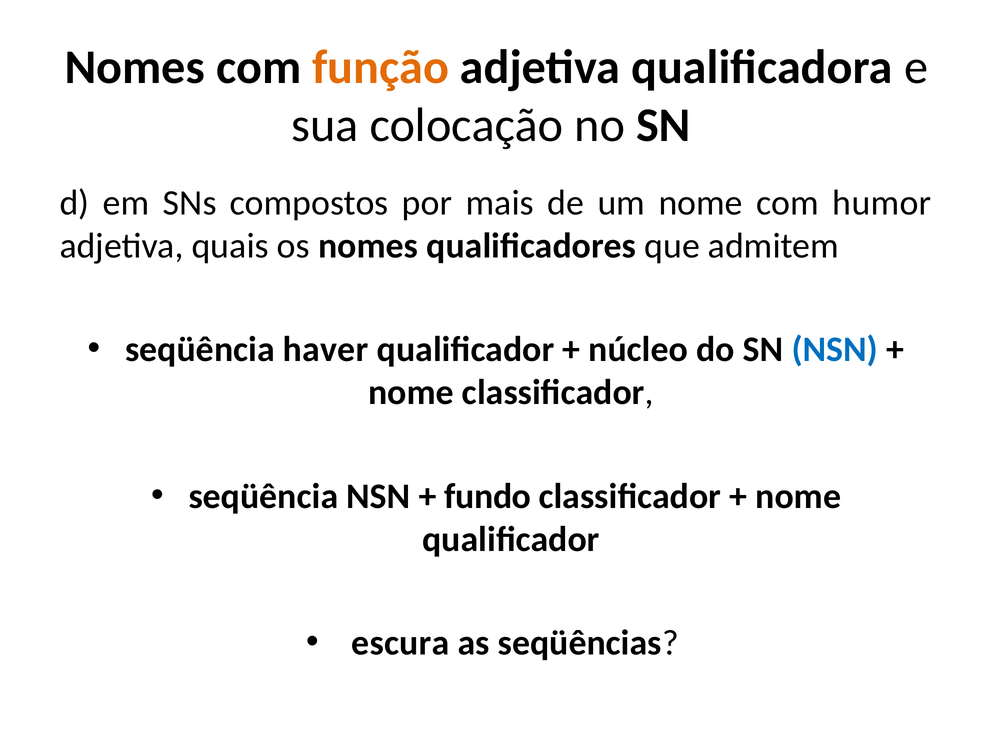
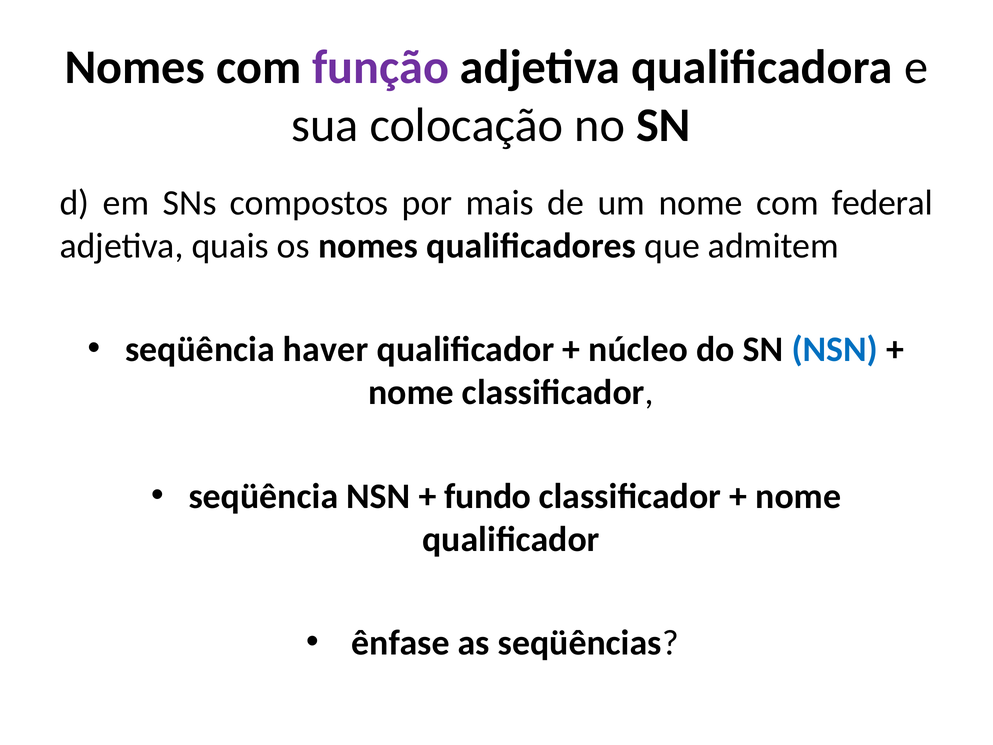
função colour: orange -> purple
humor: humor -> federal
escura: escura -> ênfase
